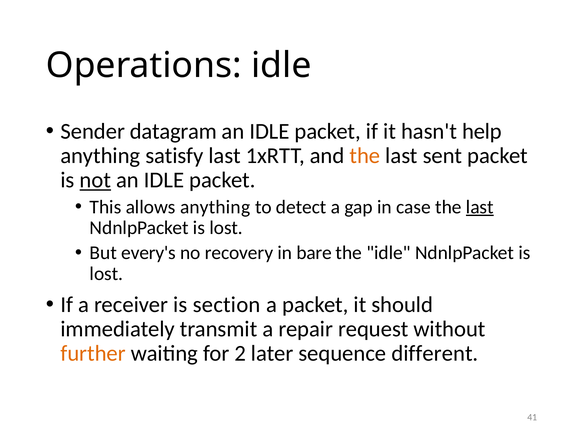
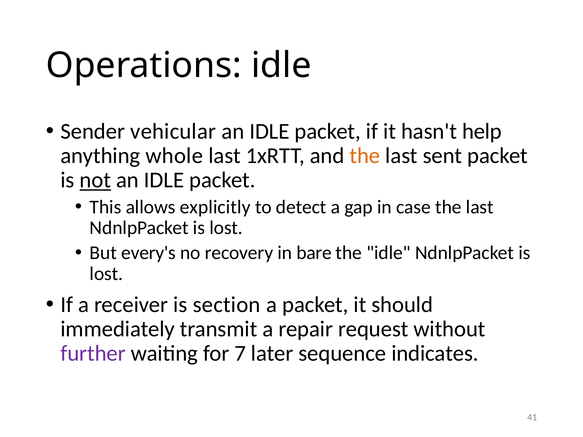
datagram: datagram -> vehicular
satisfy: satisfy -> whole
allows anything: anything -> explicitly
last at (480, 207) underline: present -> none
further colour: orange -> purple
2: 2 -> 7
different: different -> indicates
